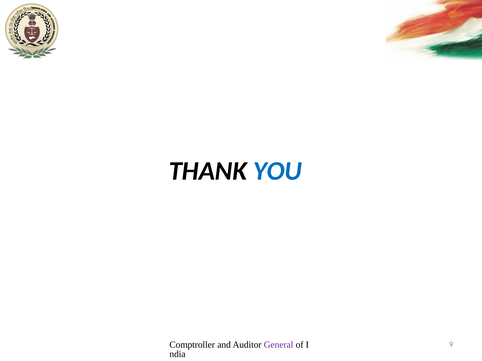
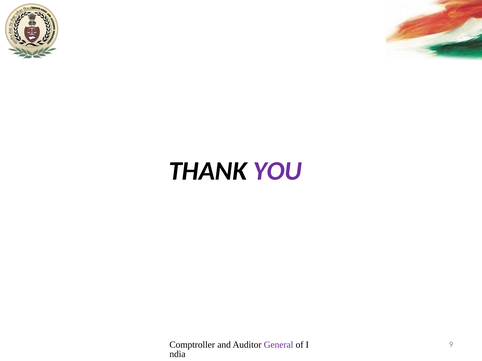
YOU colour: blue -> purple
